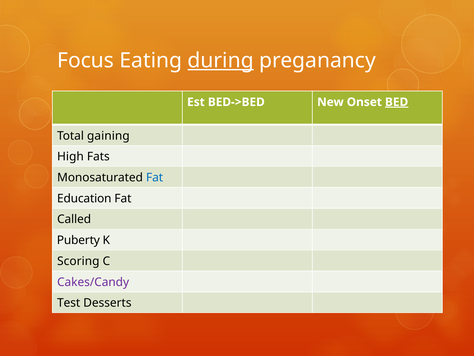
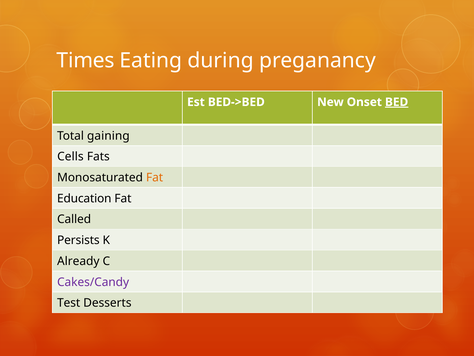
Focus: Focus -> Times
during underline: present -> none
High: High -> Cells
Fat at (155, 177) colour: blue -> orange
Puberty: Puberty -> Persists
Scoring: Scoring -> Already
